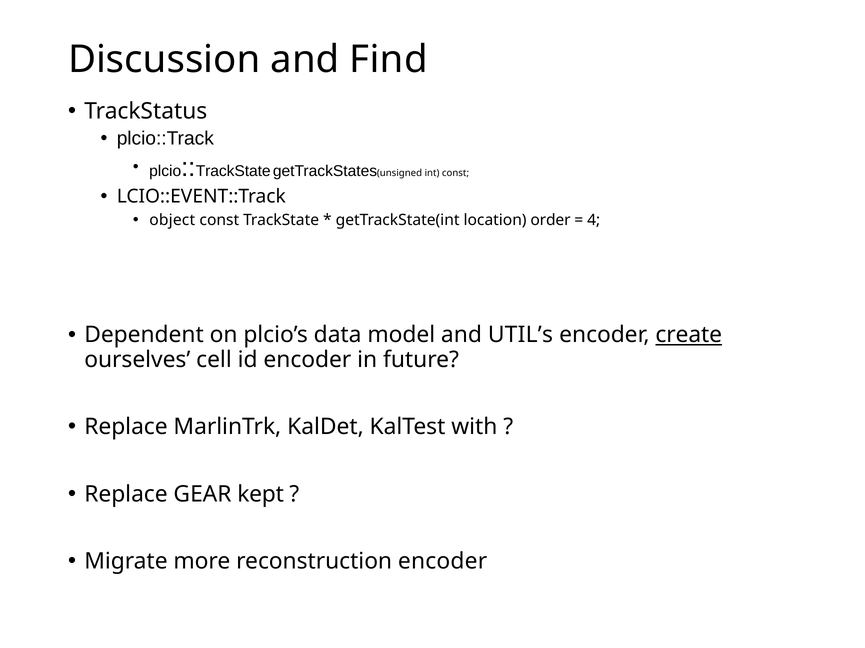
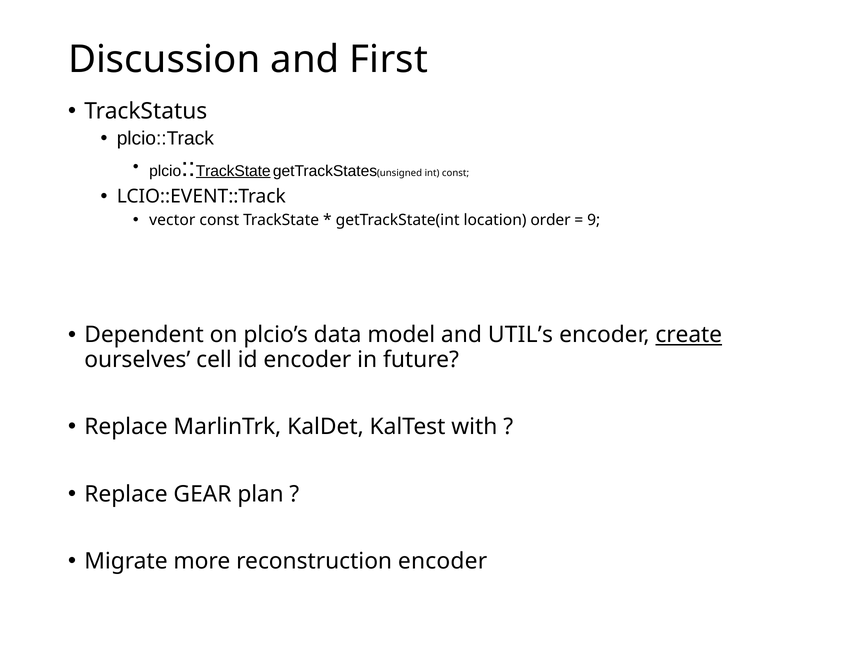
Find: Find -> First
TrackState at (233, 171) underline: none -> present
object: object -> vector
4: 4 -> 9
kept: kept -> plan
